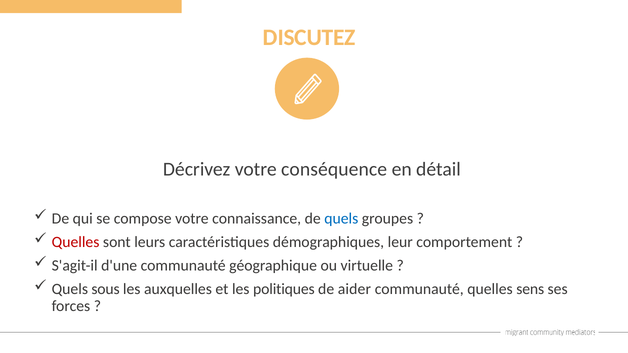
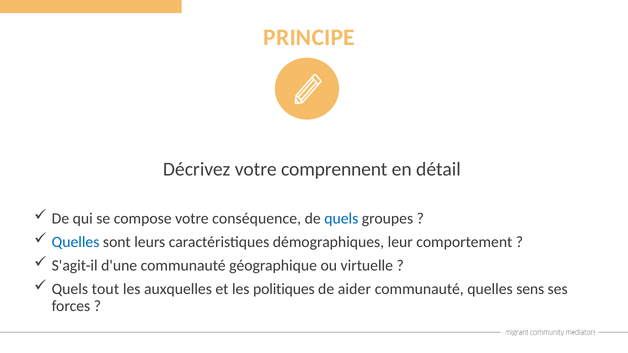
DISCUTEZ: DISCUTEZ -> PRINCIPE
conséquence: conséquence -> comprennent
connaissance: connaissance -> conséquence
Quelles at (76, 242) colour: red -> blue
sous: sous -> tout
